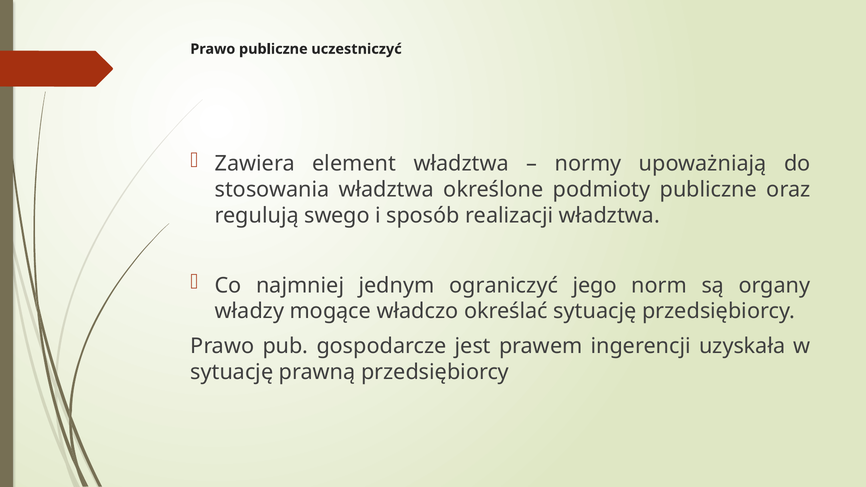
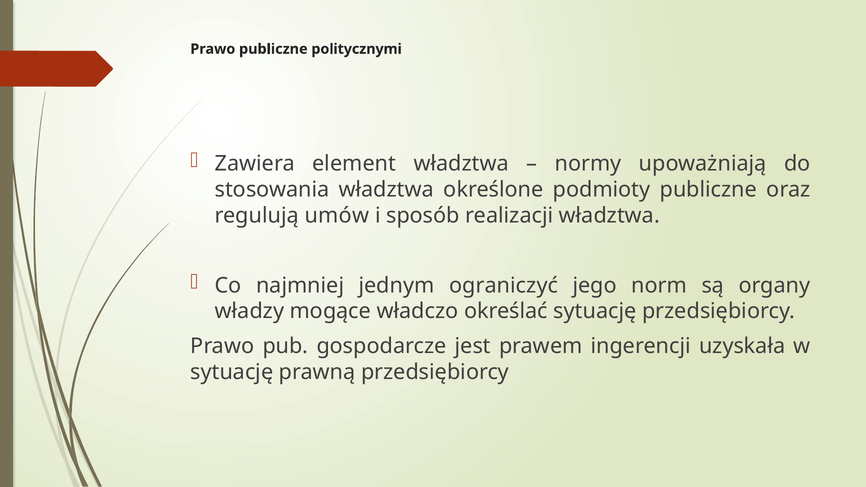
uczestniczyć: uczestniczyć -> politycznymi
swego: swego -> umów
